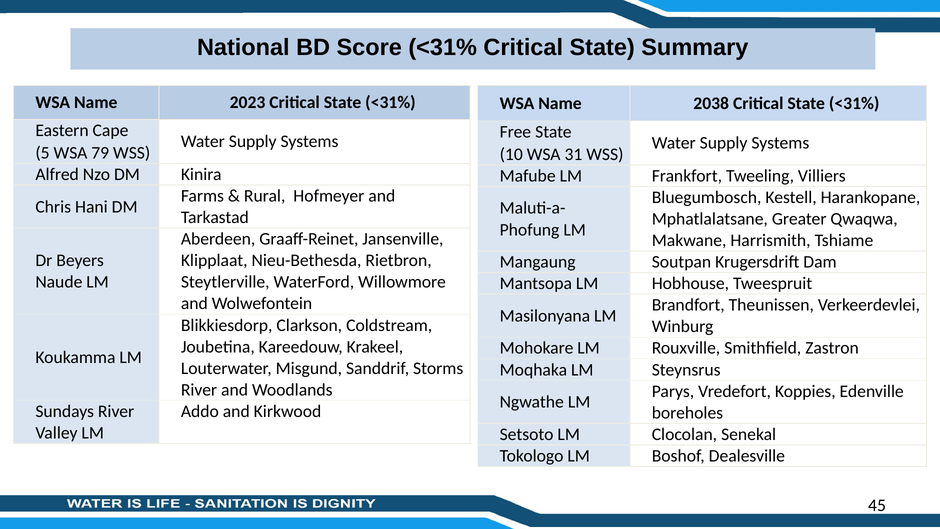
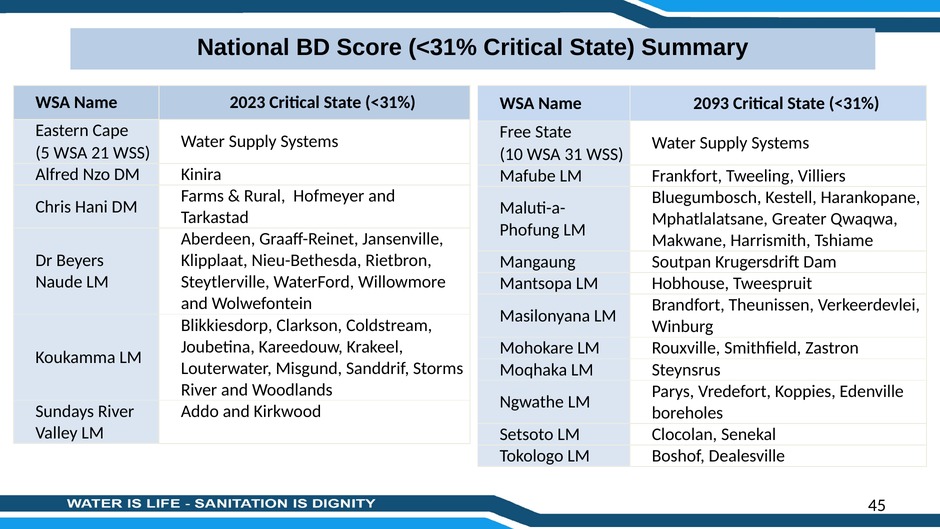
2038: 2038 -> 2093
79: 79 -> 21
